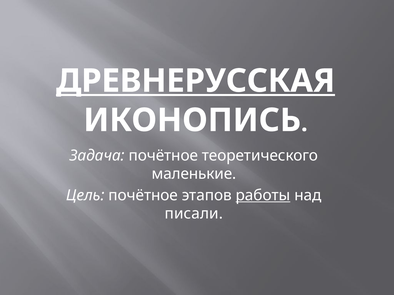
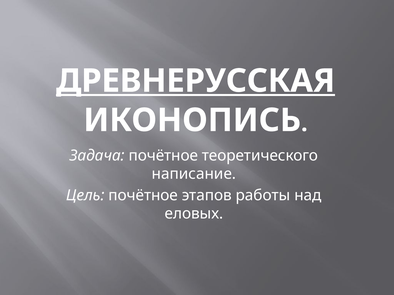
маленькие: маленькие -> написание
работы underline: present -> none
писали: писали -> еловых
